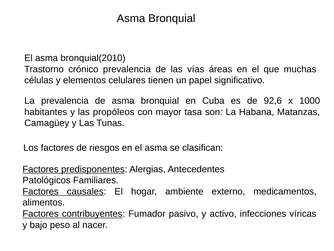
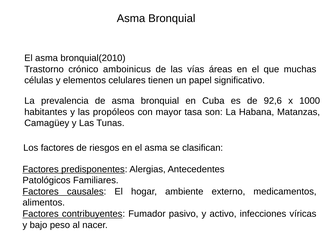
crónico prevalencia: prevalencia -> amboinicus
